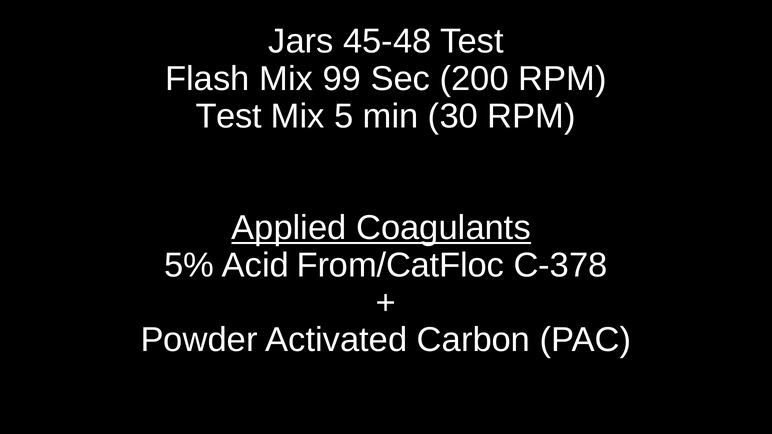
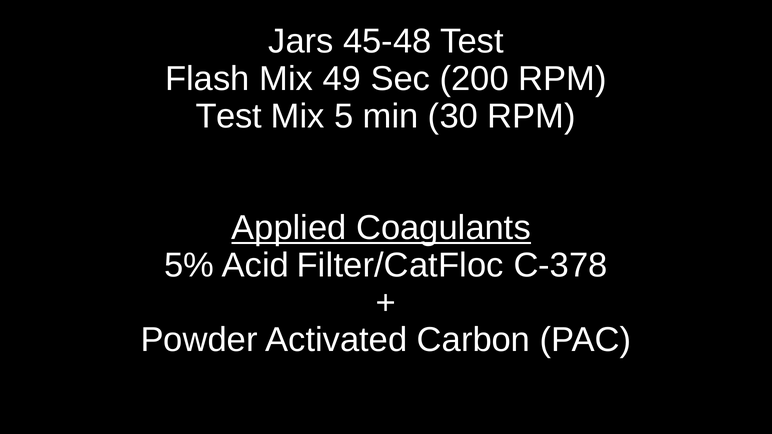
99: 99 -> 49
From/CatFloc: From/CatFloc -> Filter/CatFloc
